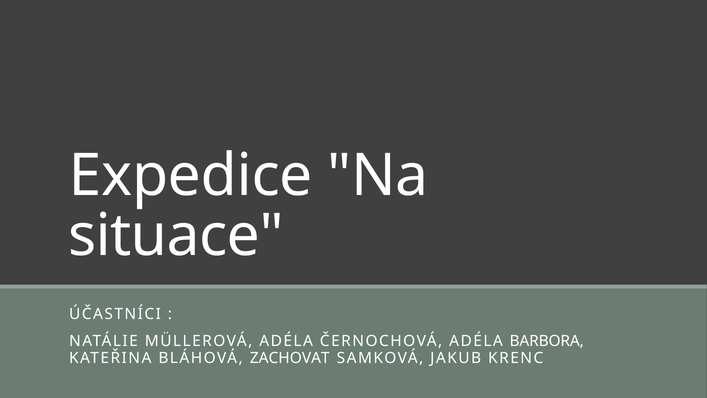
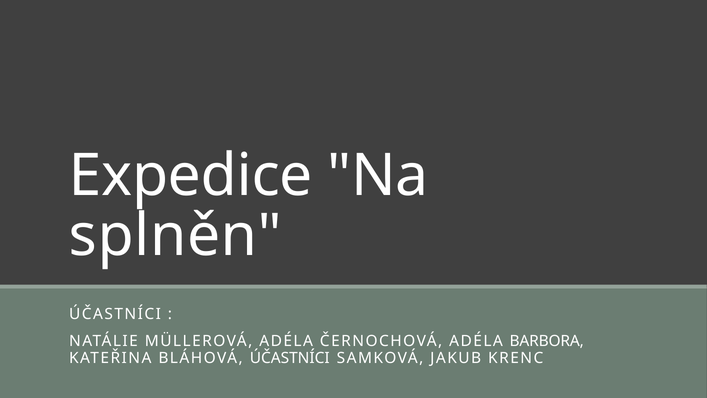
situace: situace -> splněn
BLÁHOVÁ ZACHOVAT: ZACHOVAT -> ÚČASTNÍCI
